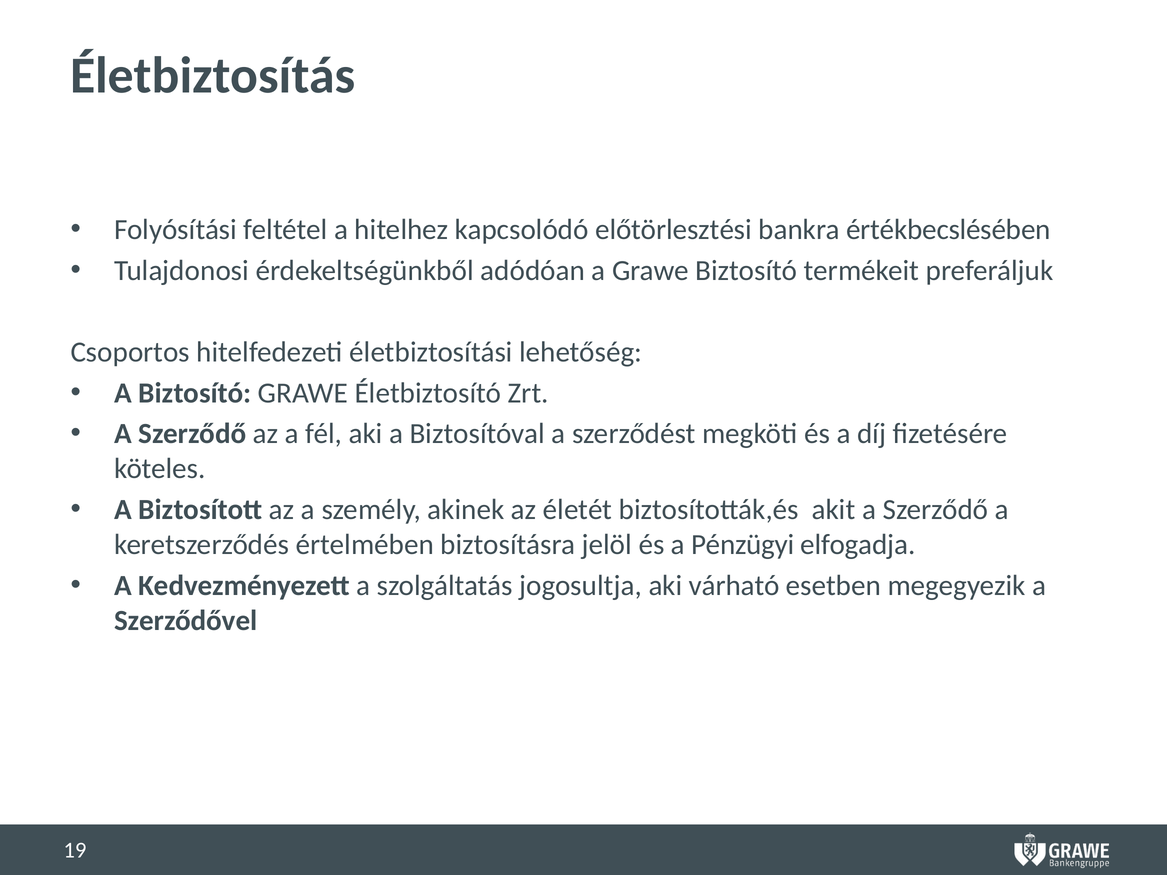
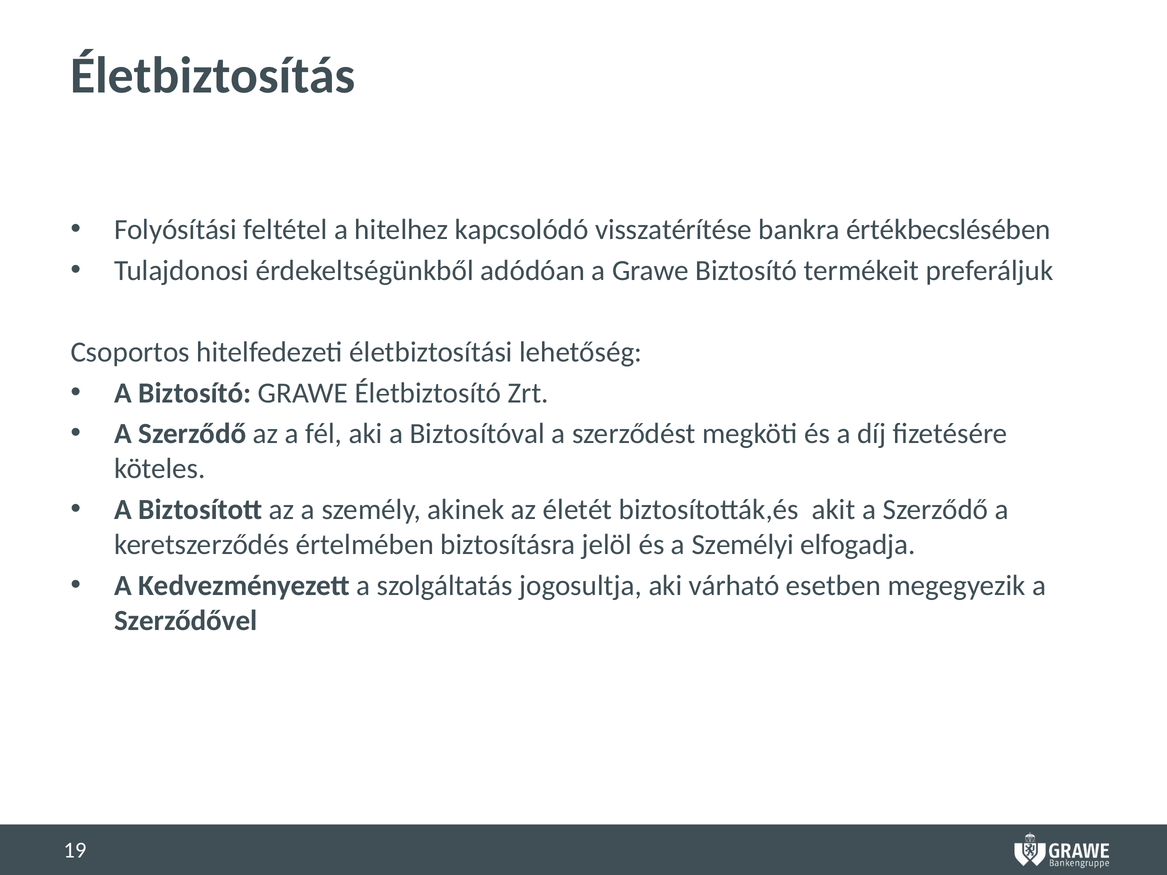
előtörlesztési: előtörlesztési -> visszatérítése
Pénzügyi: Pénzügyi -> Személyi
